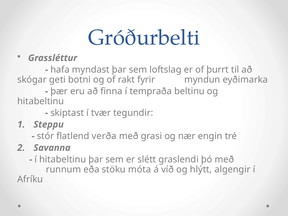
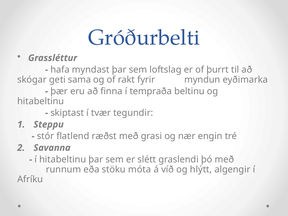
botni: botni -> sama
verða: verða -> ræðst
